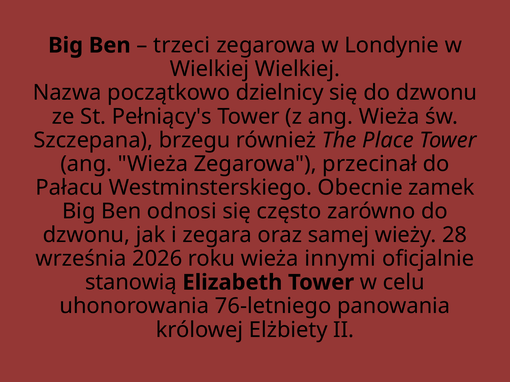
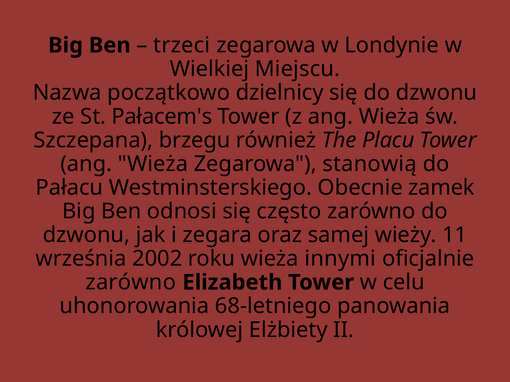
Wielkiej Wielkiej: Wielkiej -> Miejscu
Pełniący's: Pełniący's -> Pałacem's
Place: Place -> Placu
przecinał: przecinał -> stanowią
28: 28 -> 11
2026: 2026 -> 2002
stanowią at (131, 283): stanowią -> zarówno
76-letniego: 76-letniego -> 68-letniego
